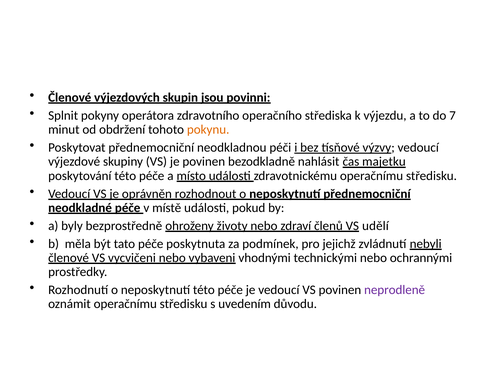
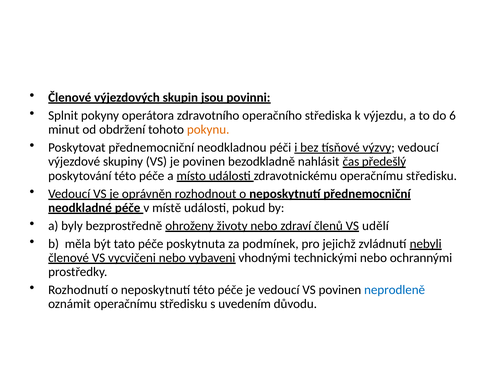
7: 7 -> 6
majetku: majetku -> předešlý
neprodleně colour: purple -> blue
